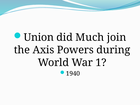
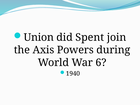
Much: Much -> Spent
1: 1 -> 6
